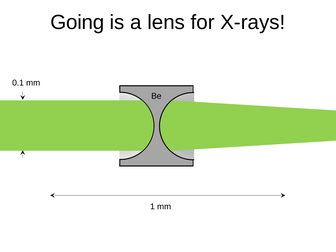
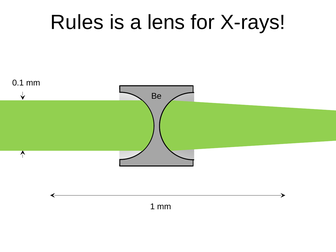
Going: Going -> Rules
